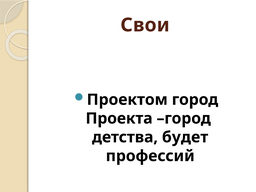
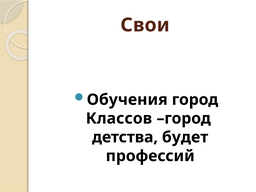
Проектом: Проектом -> Обучения
Проекта: Проекта -> Классов
